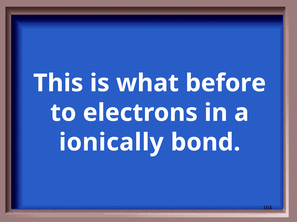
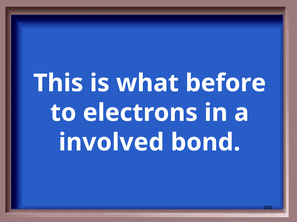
ionically: ionically -> involved
